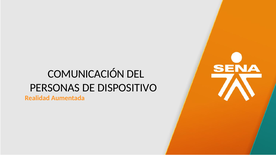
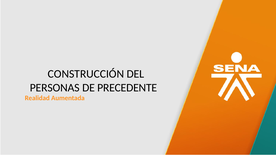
COMUNICACIÓN: COMUNICACIÓN -> CONSTRUCCIÓN
DISPOSITIVO: DISPOSITIVO -> PRECEDENTE
